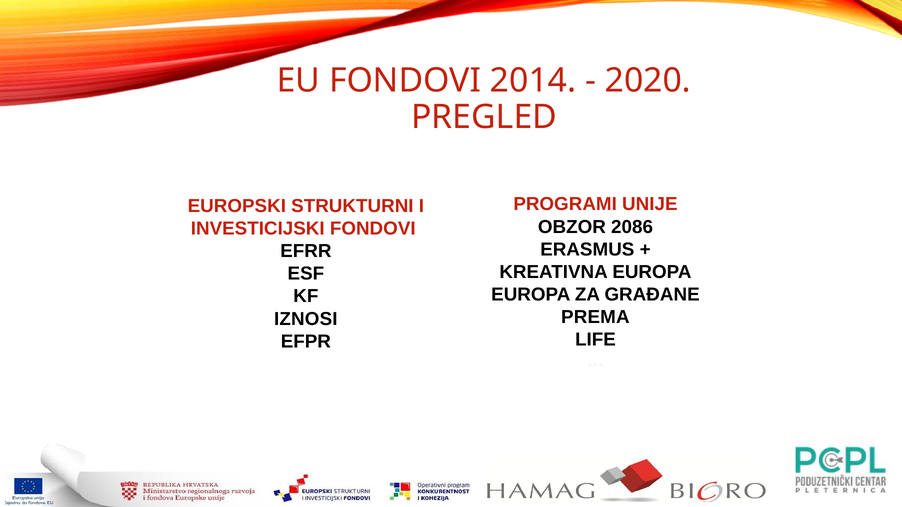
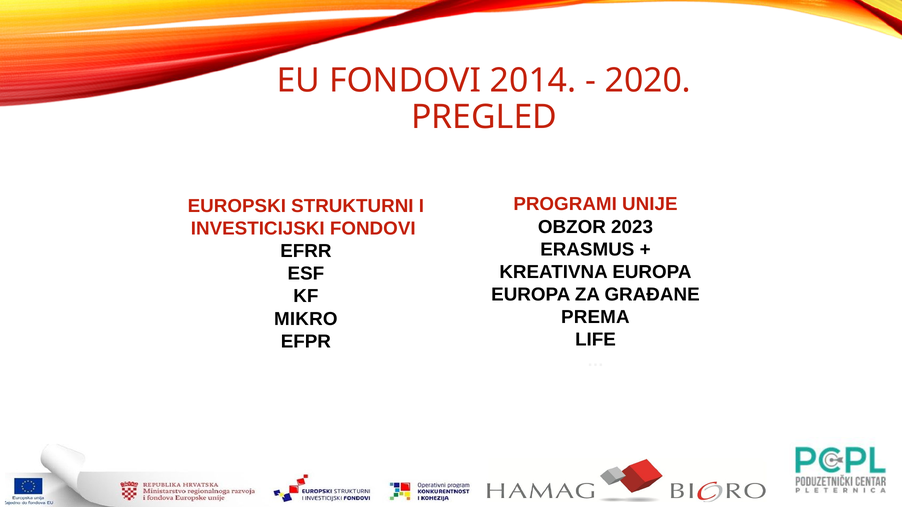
2086: 2086 -> 2023
IZNOSI: IZNOSI -> MIKRO
